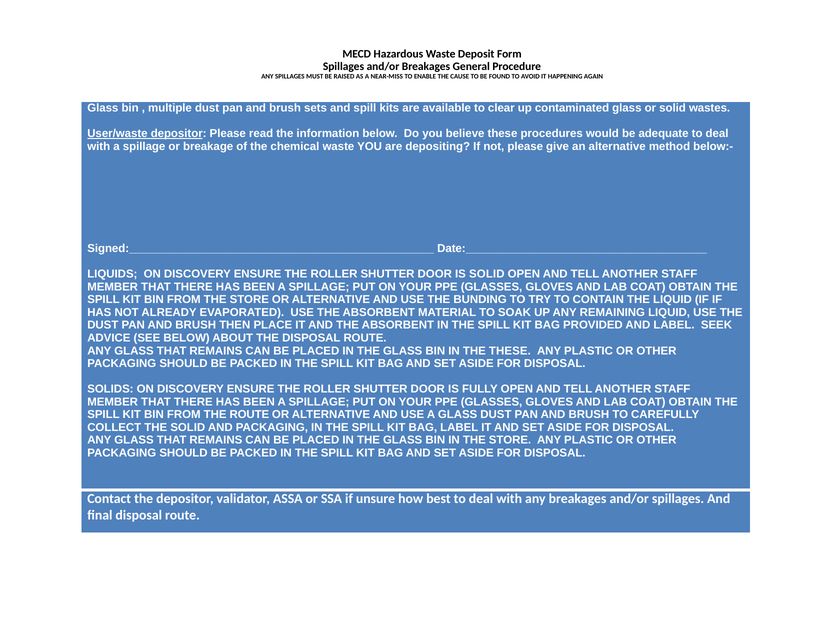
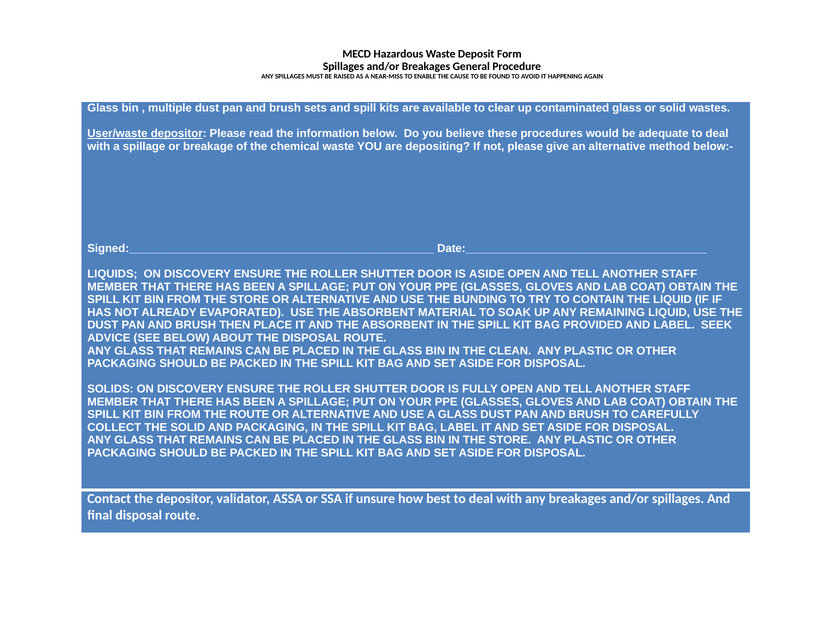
IS SOLID: SOLID -> ASIDE
THE THESE: THESE -> CLEAN
